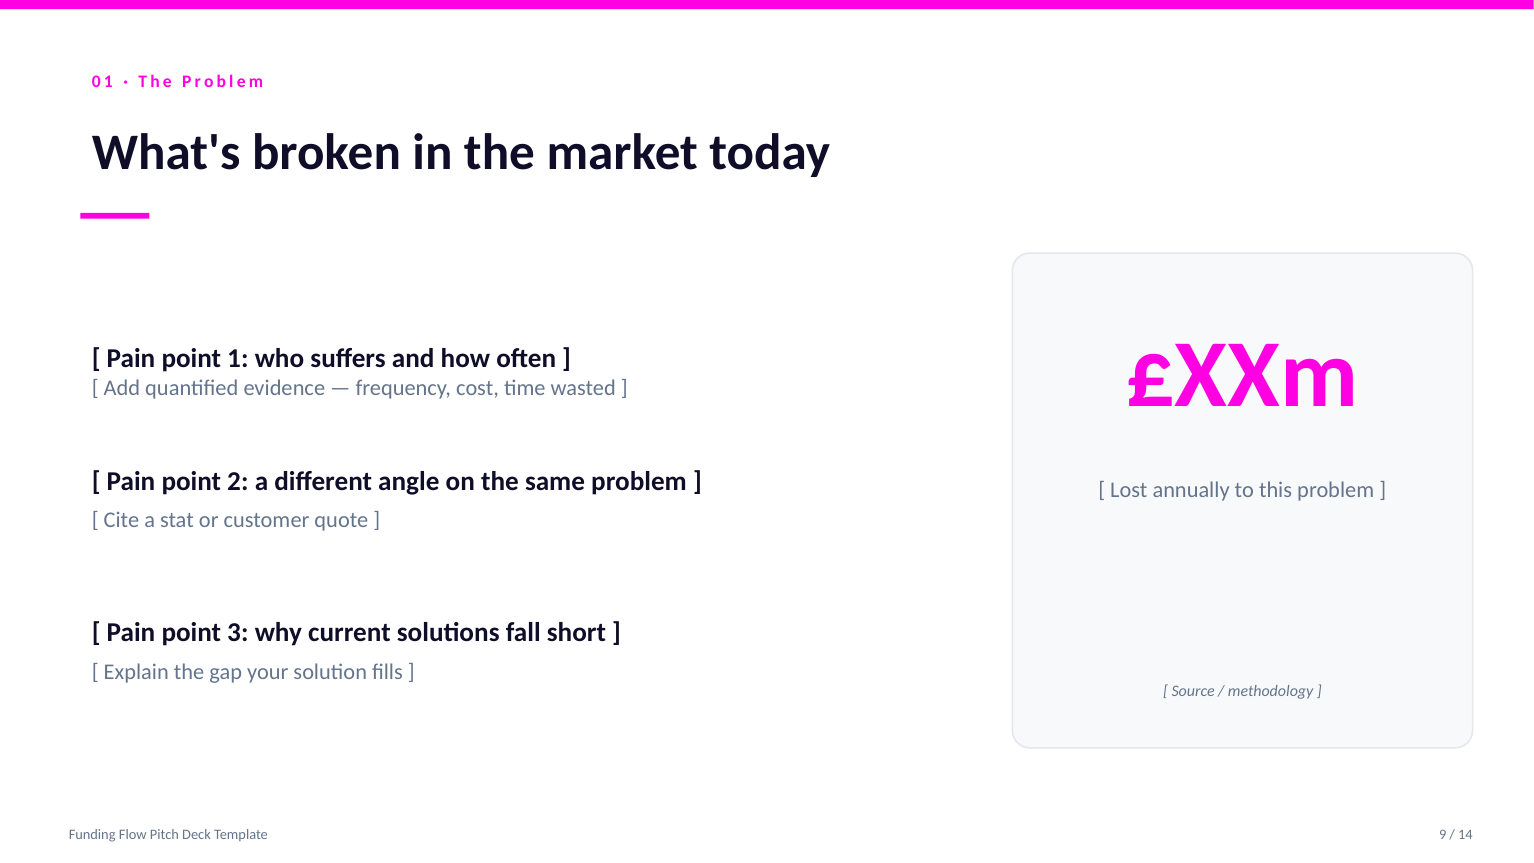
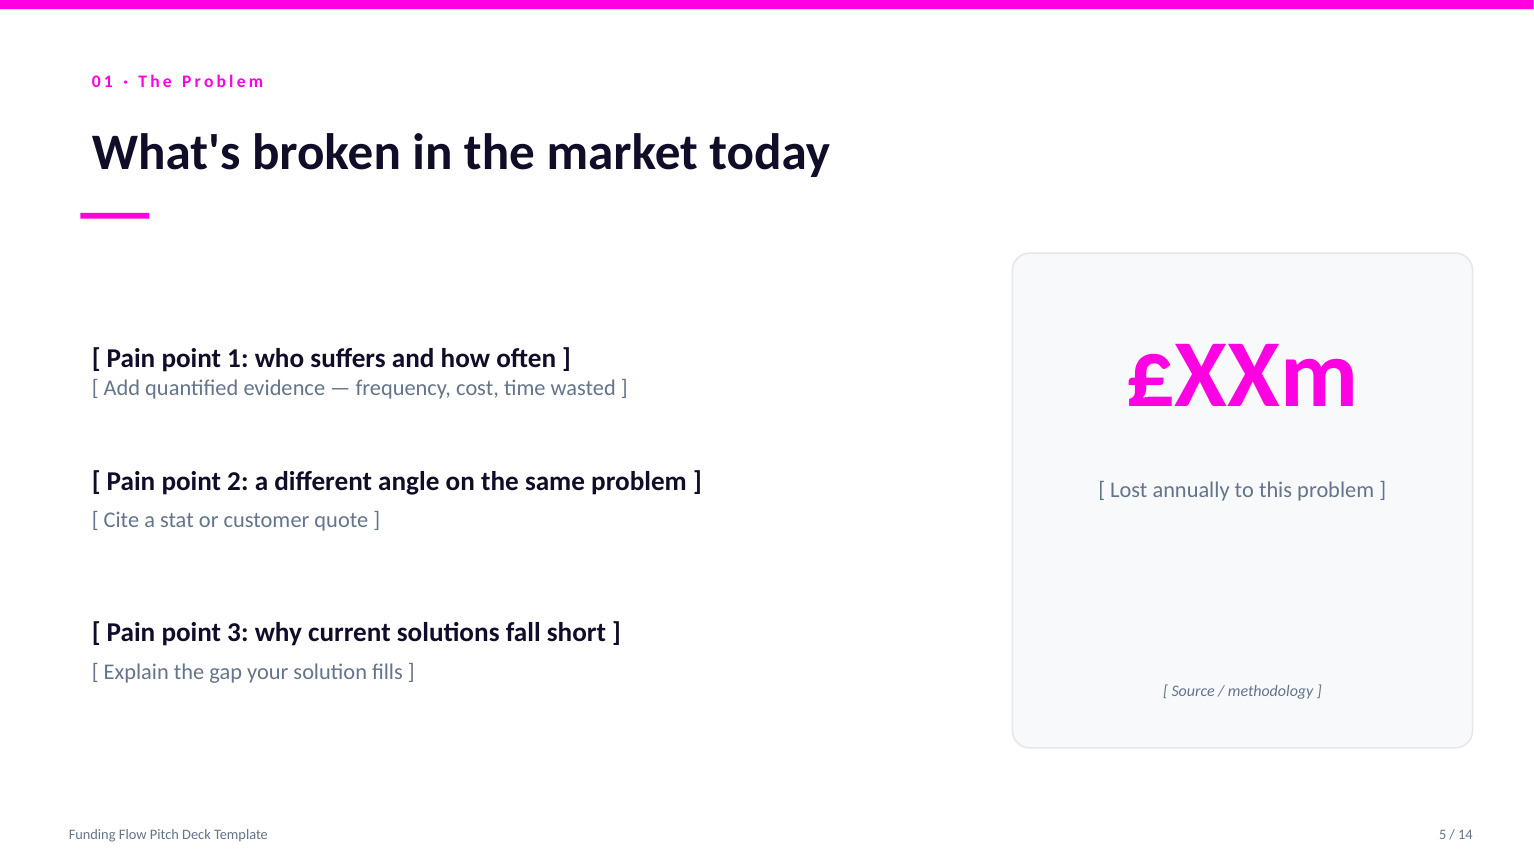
9: 9 -> 5
